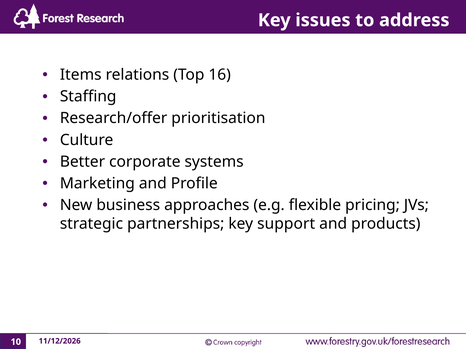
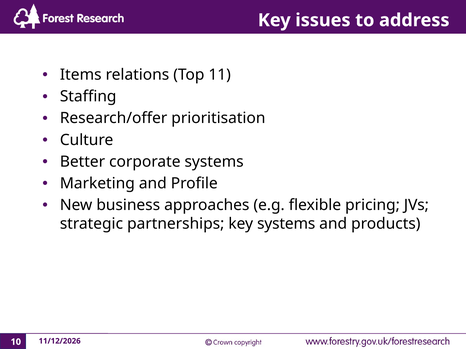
16: 16 -> 11
key support: support -> systems
